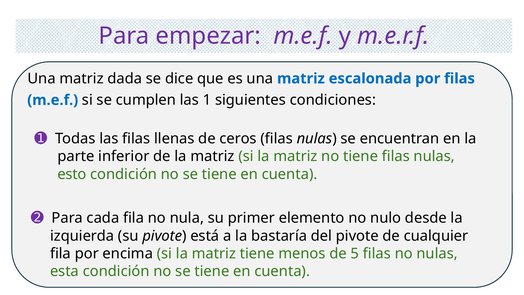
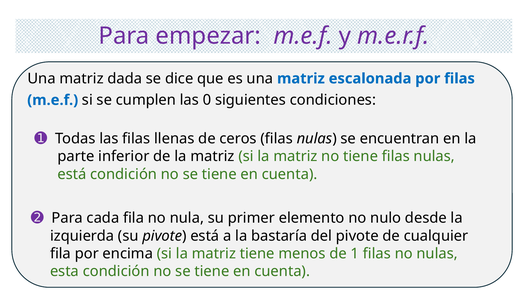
1: 1 -> 0
esto at (72, 174): esto -> está
5: 5 -> 1
